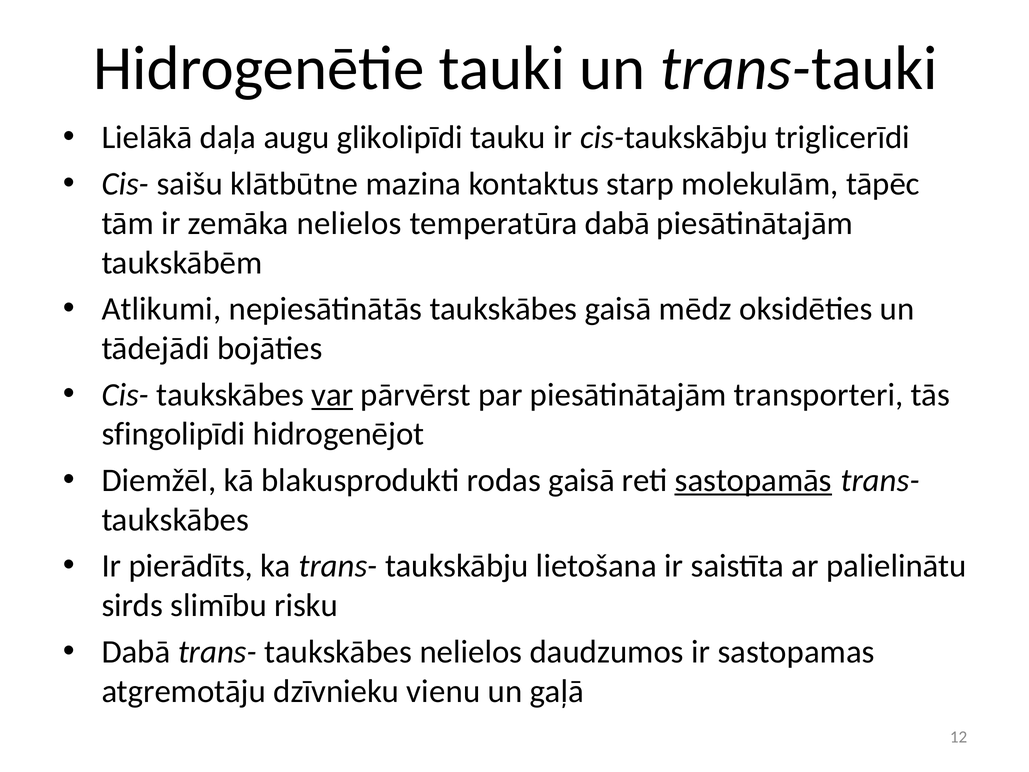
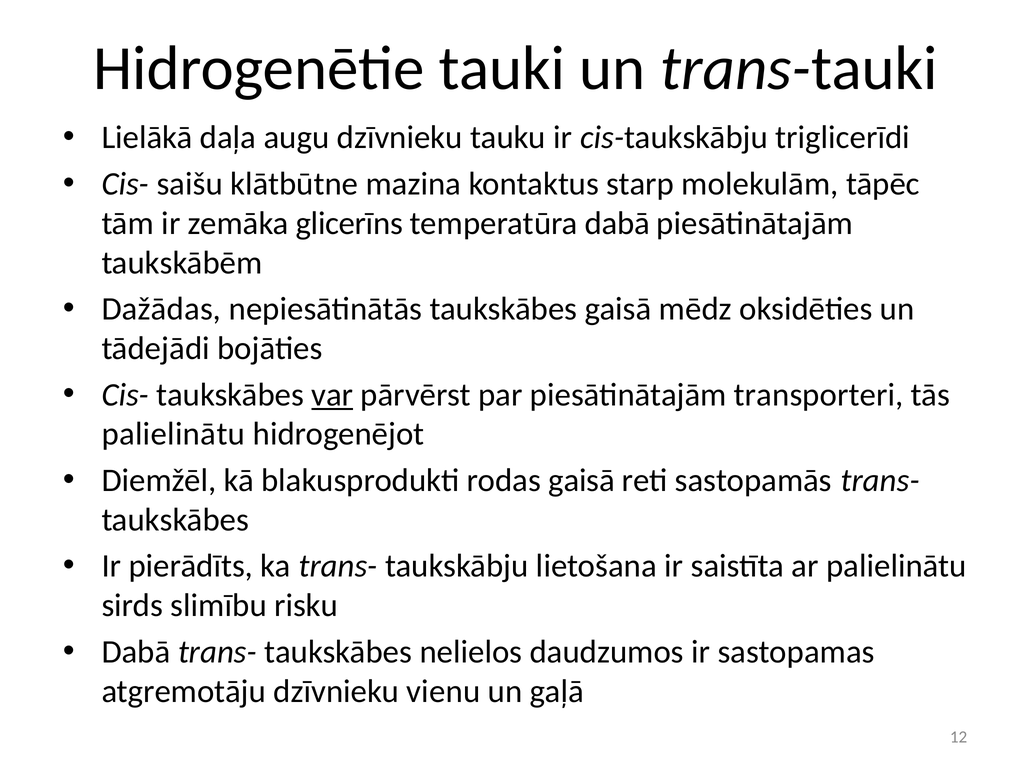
augu glikolipīdi: glikolipīdi -> dzīvnieku
zemāka nelielos: nelielos -> glicerīns
Atlikumi: Atlikumi -> Dažādas
sfingolipīdi at (173, 434): sfingolipīdi -> palielinātu
sastopamās underline: present -> none
